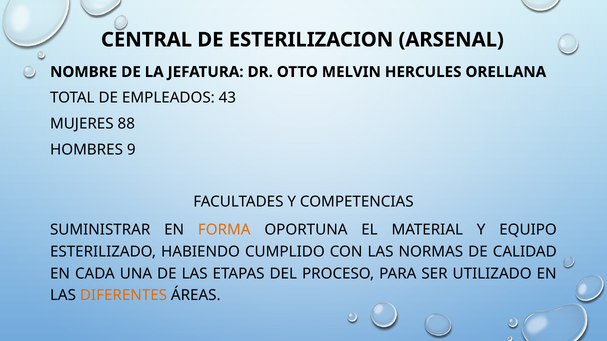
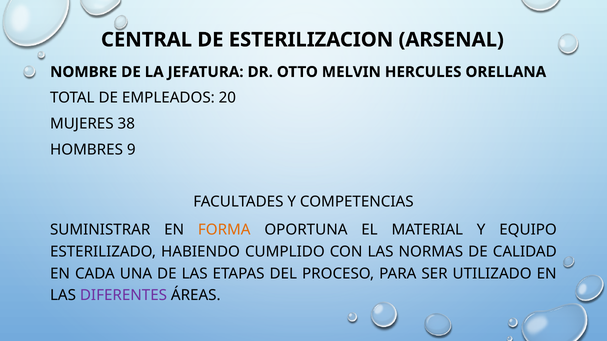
43: 43 -> 20
88: 88 -> 38
DIFERENTES colour: orange -> purple
